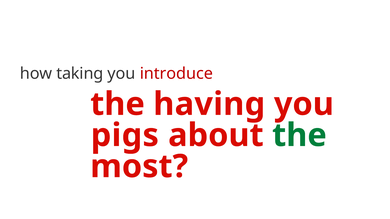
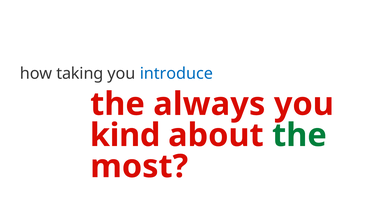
introduce colour: red -> blue
having: having -> always
pigs: pigs -> kind
